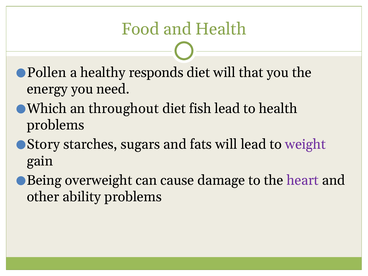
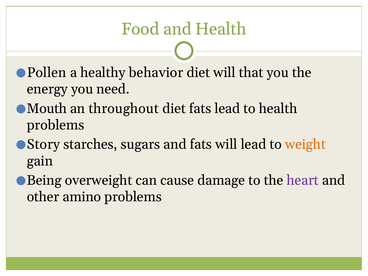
responds: responds -> behavior
Which: Which -> Mouth
diet fish: fish -> fats
weight colour: purple -> orange
ability: ability -> amino
